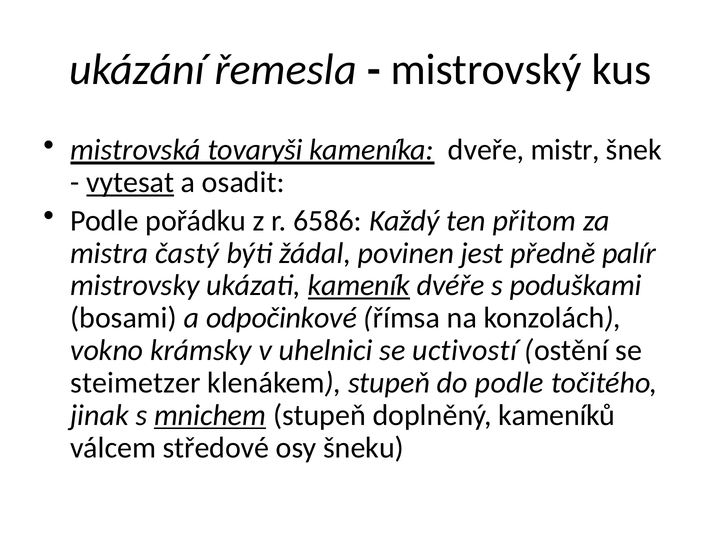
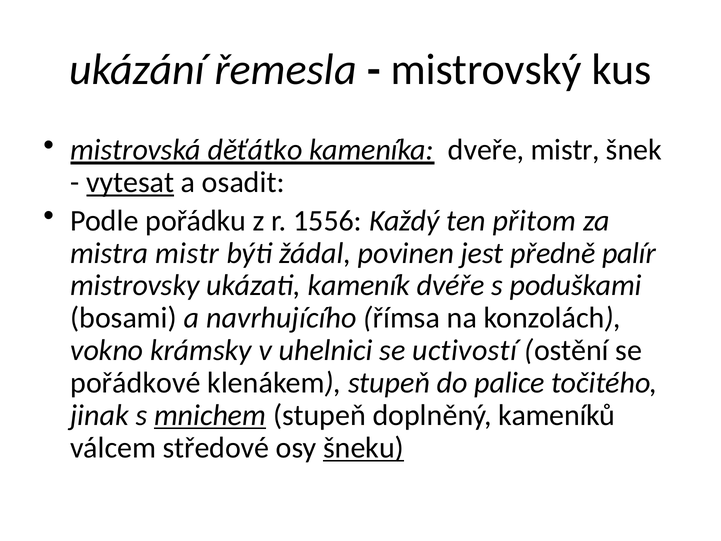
tovaryši: tovaryši -> děťátko
6586: 6586 -> 1556
mistra častý: častý -> mistr
kameník underline: present -> none
odpočinkové: odpočinkové -> navrhujícího
steimetzer: steimetzer -> pořádkové
do podle: podle -> palice
šneku underline: none -> present
